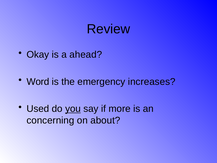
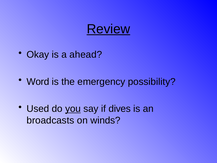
Review underline: none -> present
increases: increases -> possibility
more: more -> dives
concerning: concerning -> broadcasts
about: about -> winds
